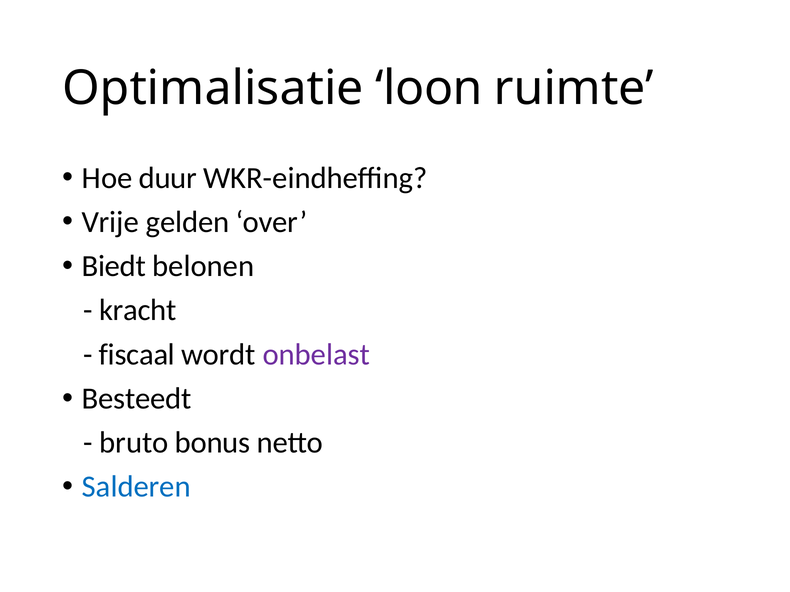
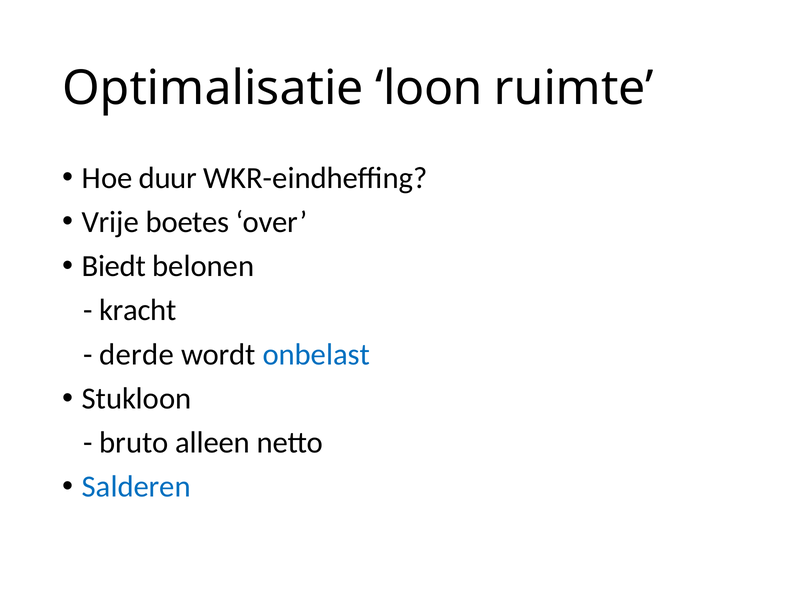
gelden: gelden -> boetes
fiscaal: fiscaal -> derde
onbelast colour: purple -> blue
Besteedt: Besteedt -> Stukloon
bonus: bonus -> alleen
